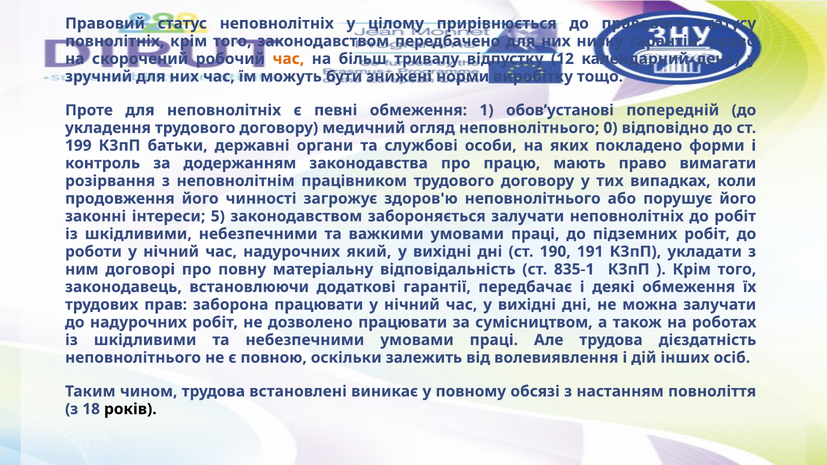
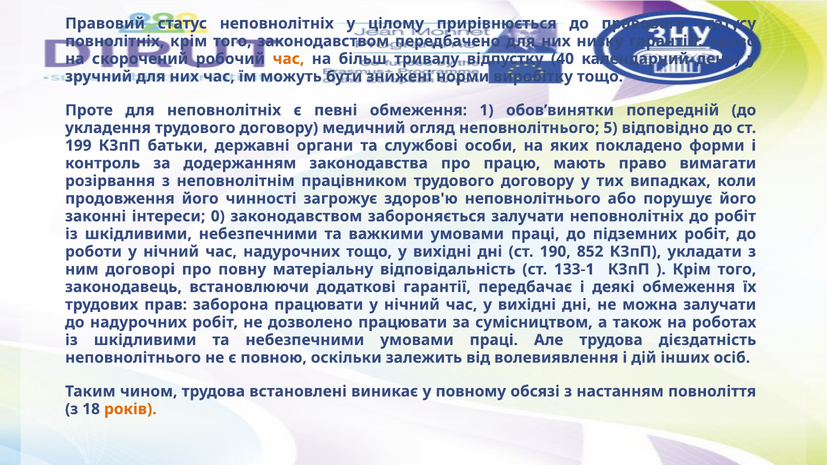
12: 12 -> 40
обов’установі: обов’установі -> обов’винятки
0: 0 -> 5
5: 5 -> 0
надурочних який: який -> тощо
191: 191 -> 852
835-1: 835-1 -> 133-1
років colour: black -> orange
